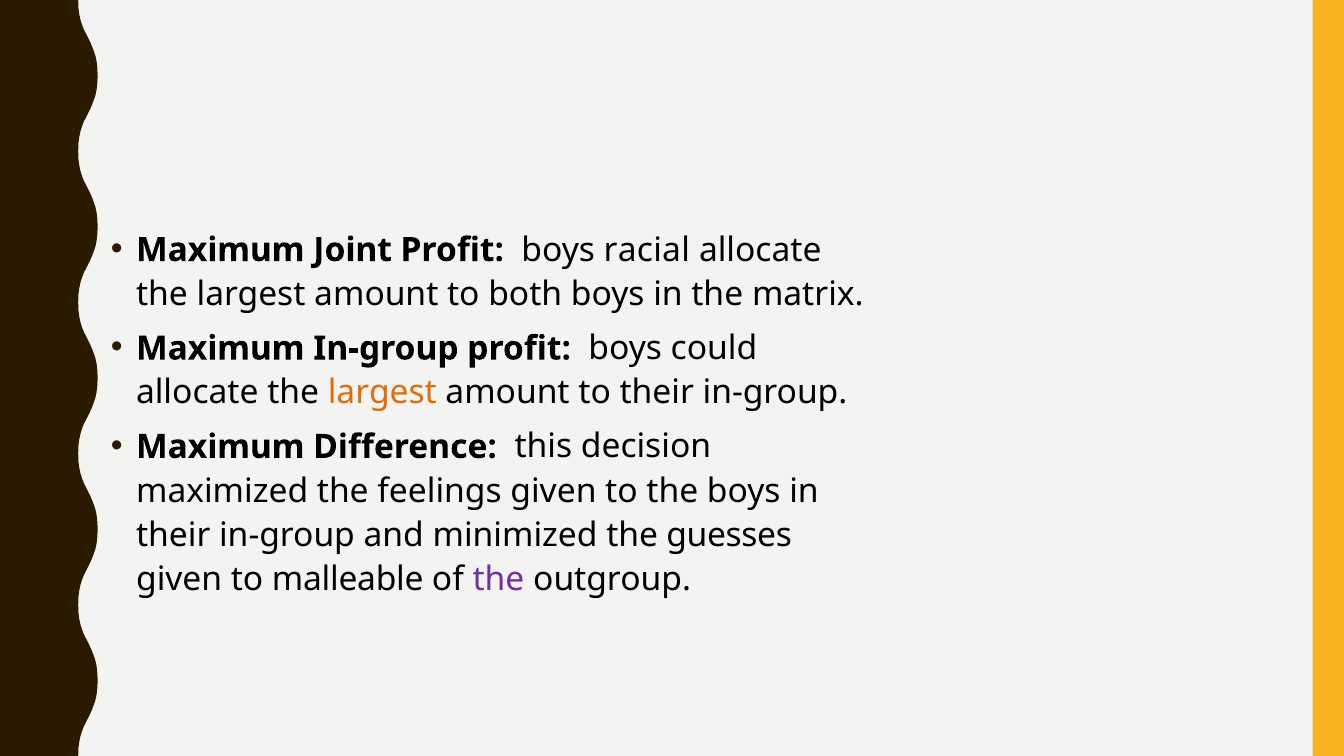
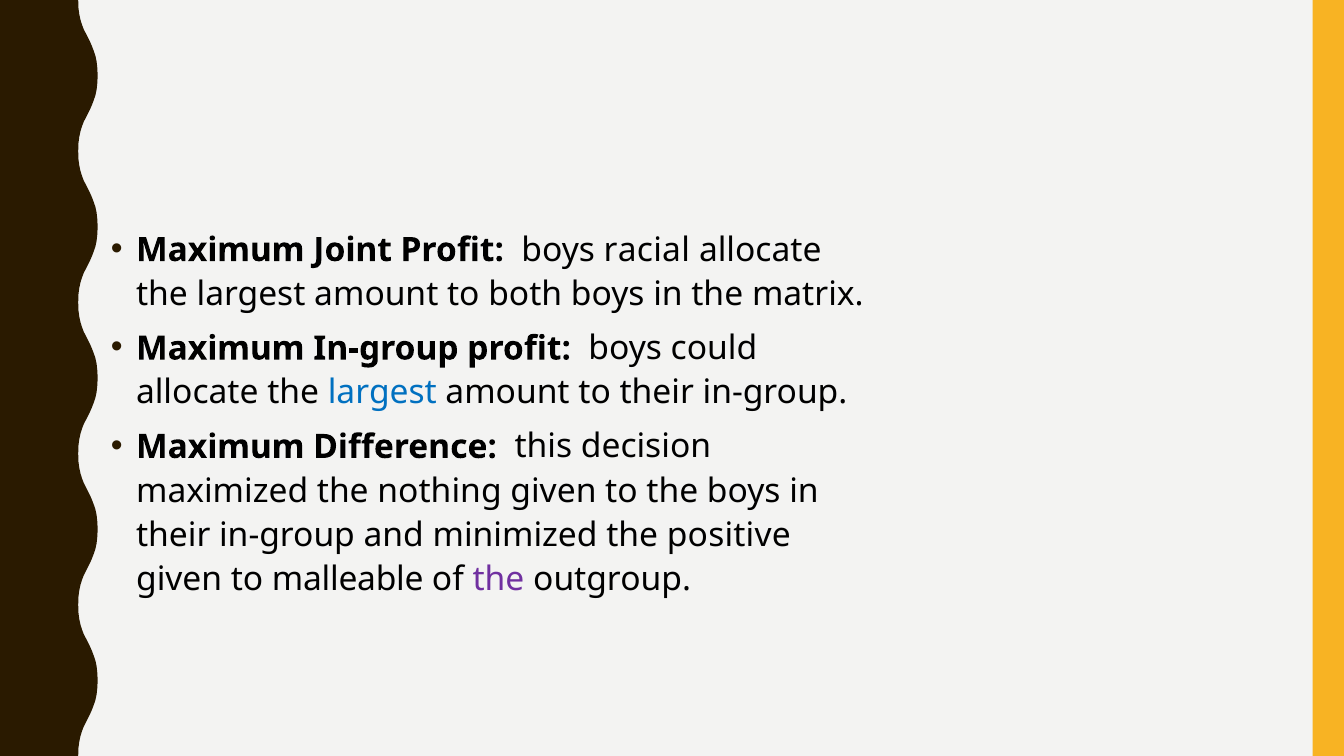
largest at (382, 393) colour: orange -> blue
feelings: feelings -> nothing
guesses: guesses -> positive
